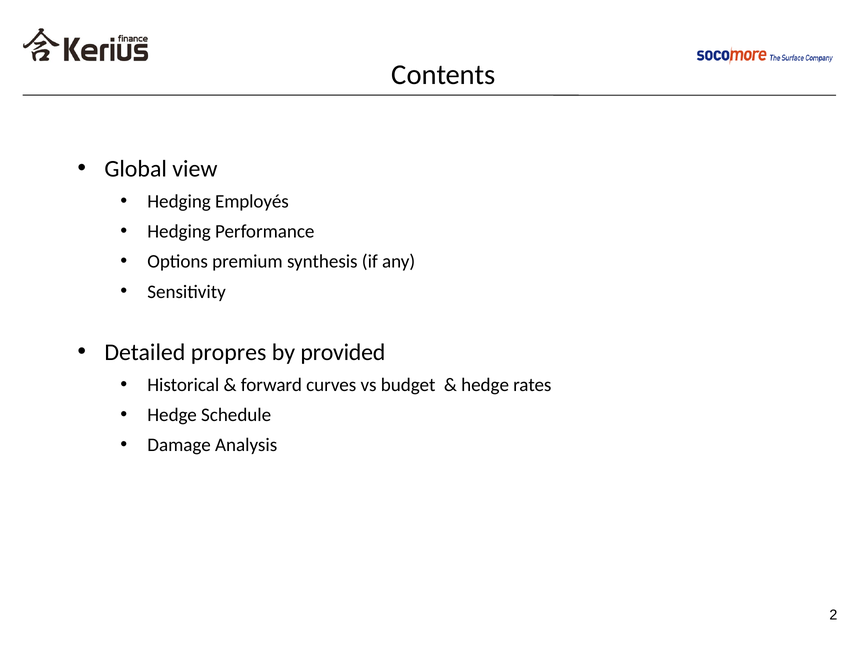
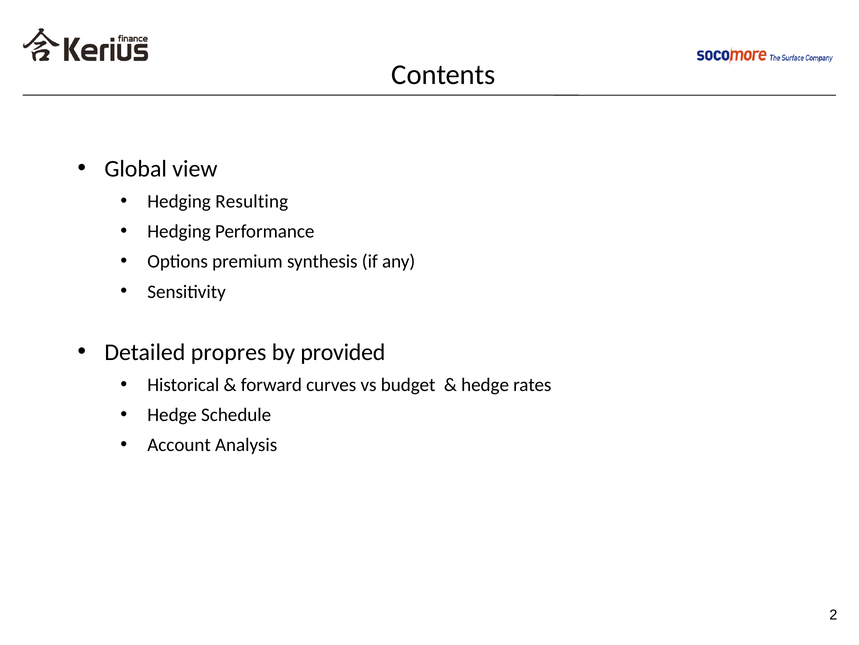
Employés: Employés -> Resulting
Damage: Damage -> Account
